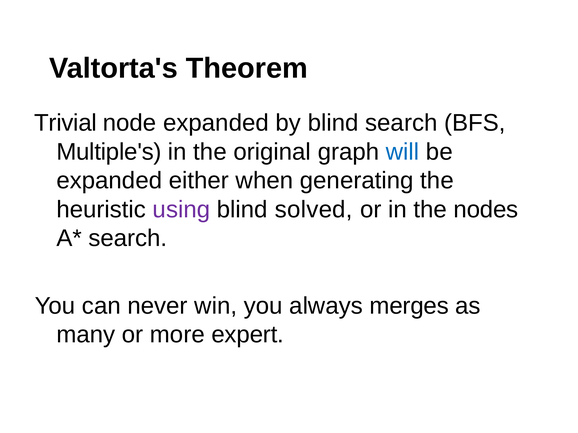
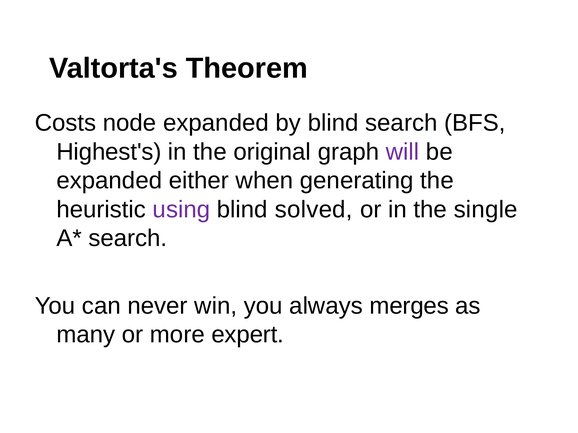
Trivial: Trivial -> Costs
Multiple's: Multiple's -> Highest's
will colour: blue -> purple
nodes: nodes -> single
